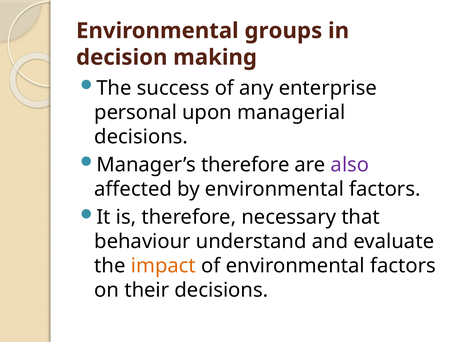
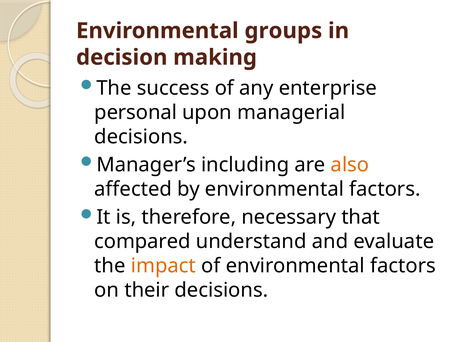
Manager’s therefore: therefore -> including
also colour: purple -> orange
behaviour: behaviour -> compared
